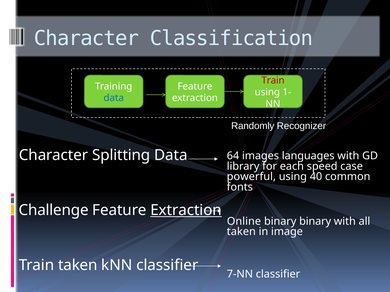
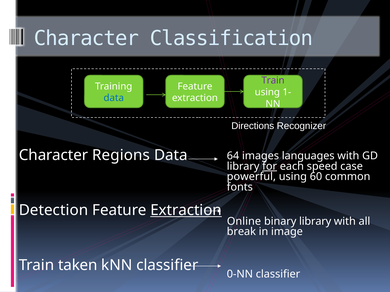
Train at (273, 81) colour: red -> purple
Randomly: Randomly -> Directions
Splitting: Splitting -> Regions
for underline: none -> present
40: 40 -> 60
Challenge: Challenge -> Detection
binary binary: binary -> library
taken at (241, 232): taken -> break
7-NN: 7-NN -> 0-NN
